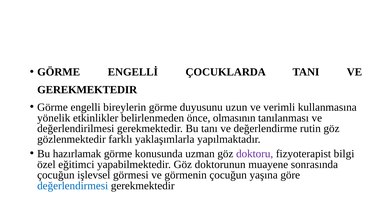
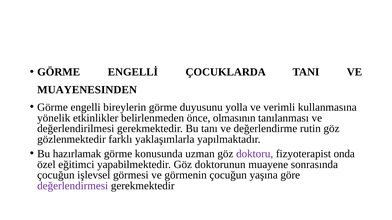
GEREKMEKTEDIR at (87, 90): GEREKMEKTEDIR -> MUAYENESINDEN
uzun: uzun -> yolla
bilgi: bilgi -> onda
değerlendirmesi colour: blue -> purple
